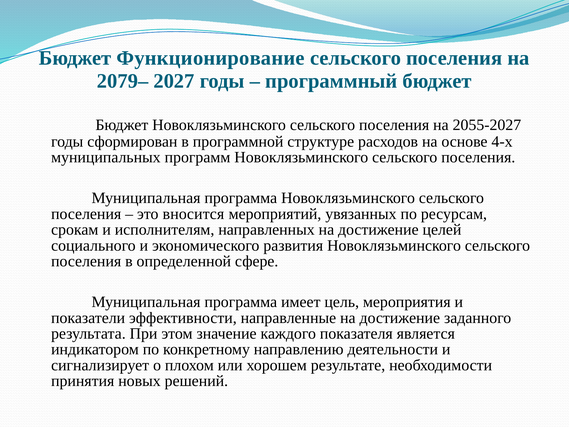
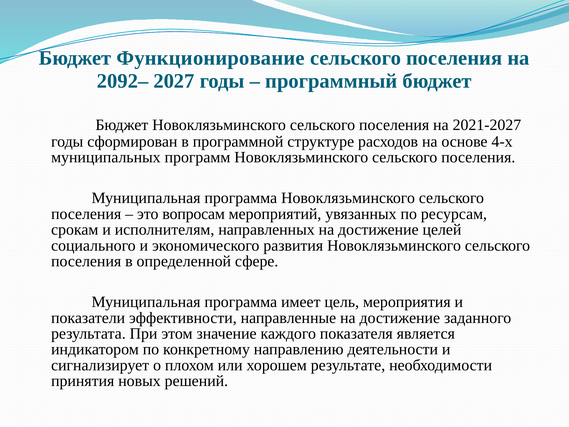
2079–: 2079– -> 2092–
2055-2027: 2055-2027 -> 2021-2027
вносится: вносится -> вопросам
